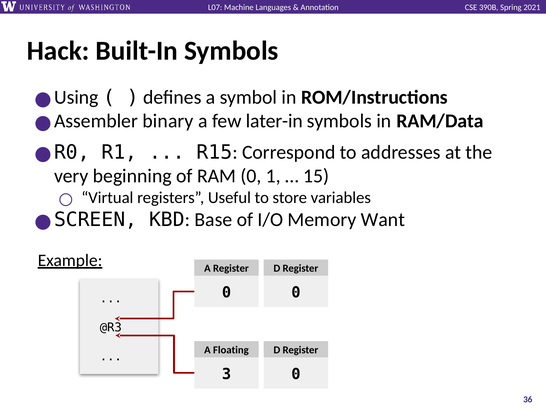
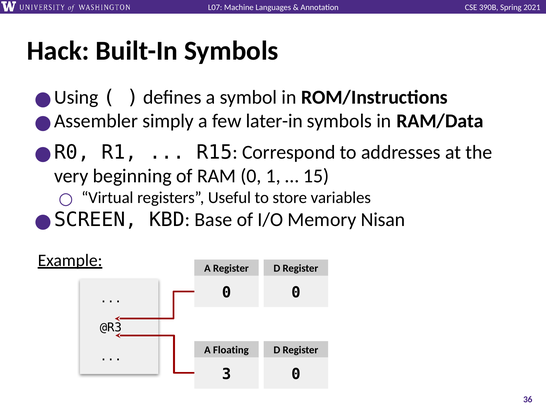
binary: binary -> simply
Want: Want -> Nisan
